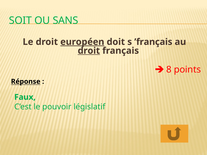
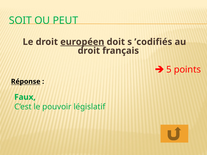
SANS: SANS -> PEUT
’français: ’français -> ’codifiés
droit at (89, 51) underline: present -> none
8: 8 -> 5
